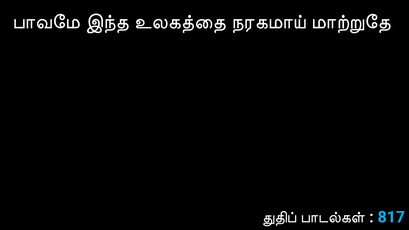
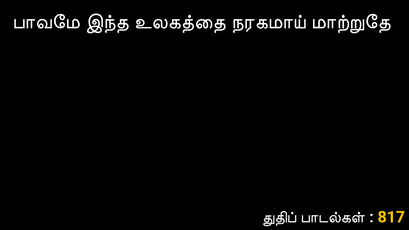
817 colour: light blue -> yellow
